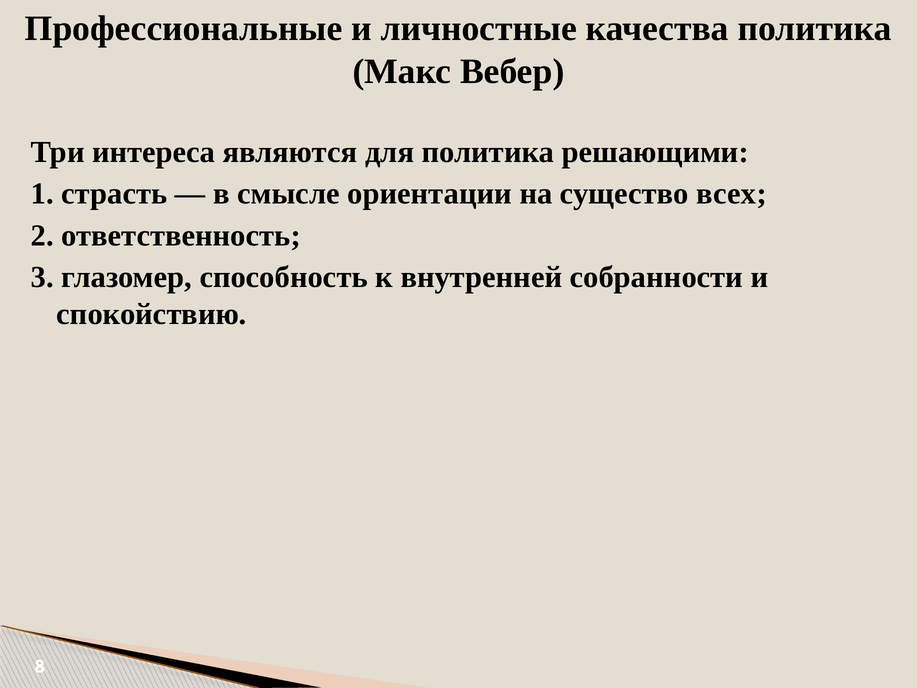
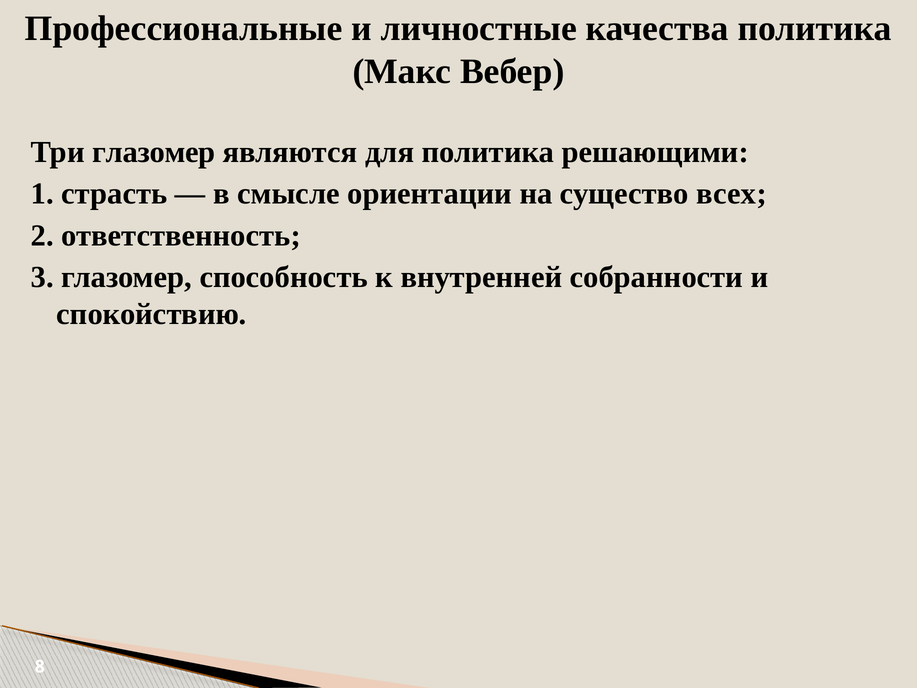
Три интереса: интереса -> глазомер
